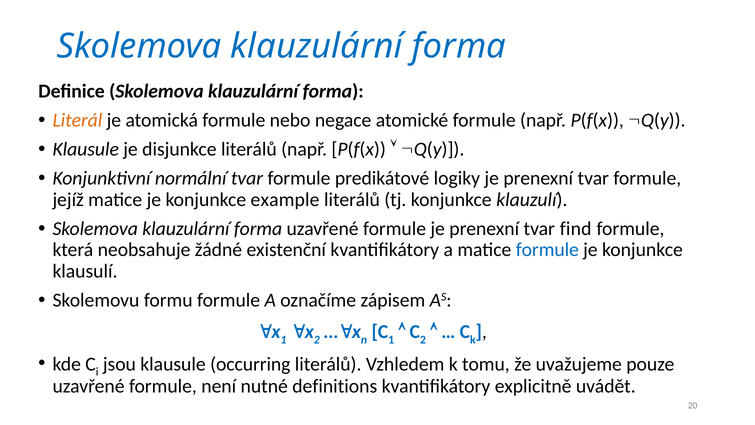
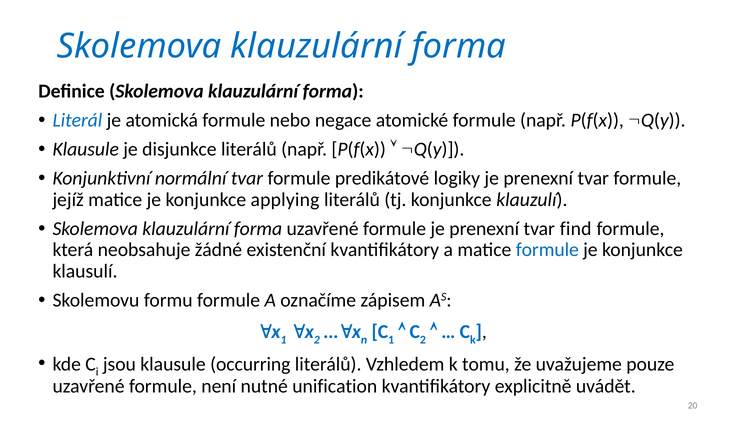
Literál colour: orange -> blue
example: example -> applying
definitions: definitions -> unification
